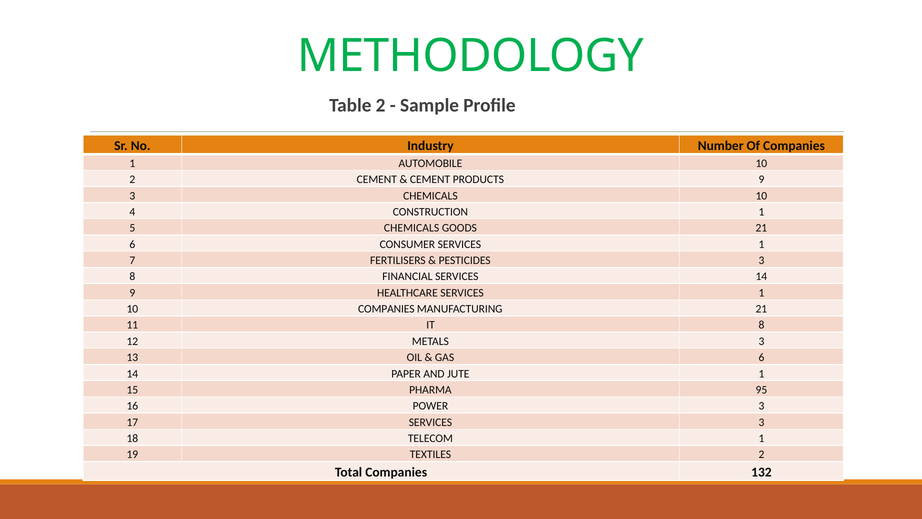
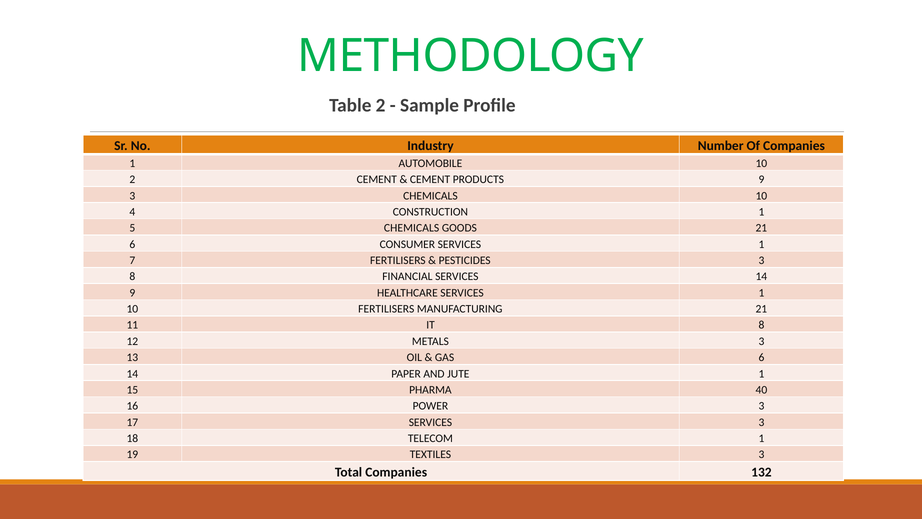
10 COMPANIES: COMPANIES -> FERTILISERS
95: 95 -> 40
TEXTILES 2: 2 -> 3
